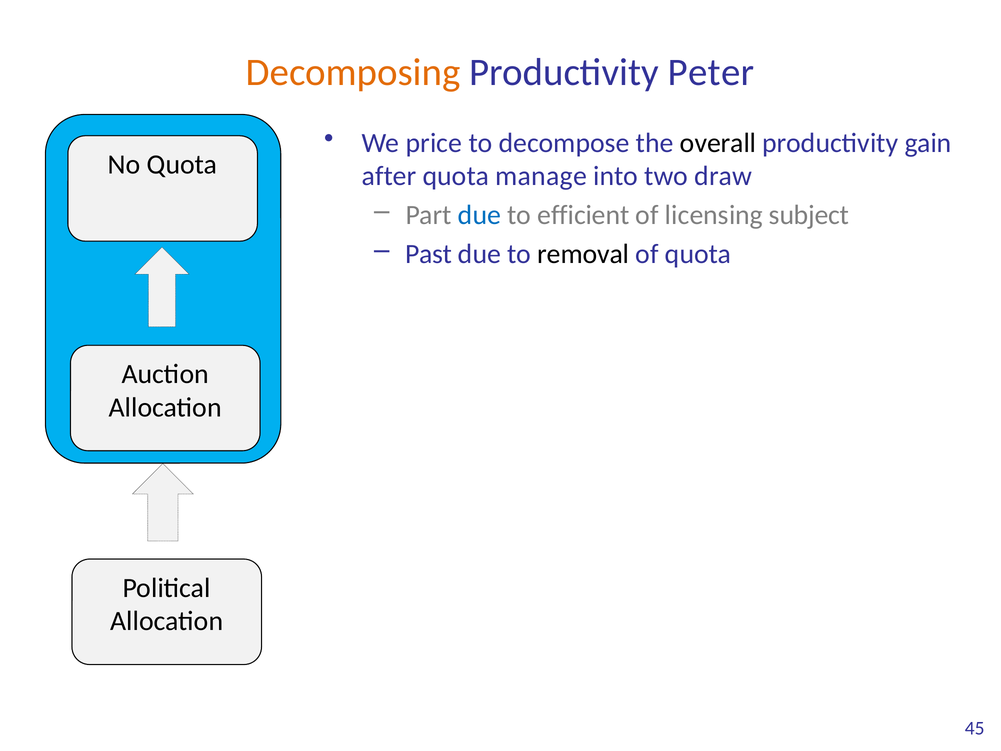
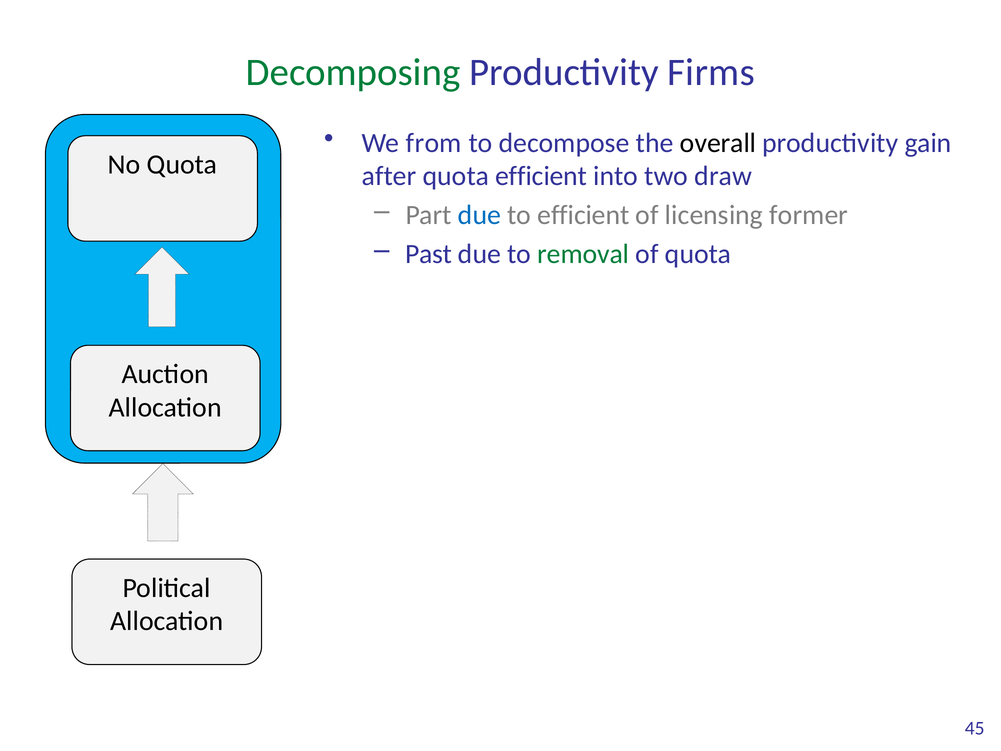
Decomposing colour: orange -> green
Peter: Peter -> Firms
price: price -> from
quota manage: manage -> efficient
subject: subject -> former
removal colour: black -> green
